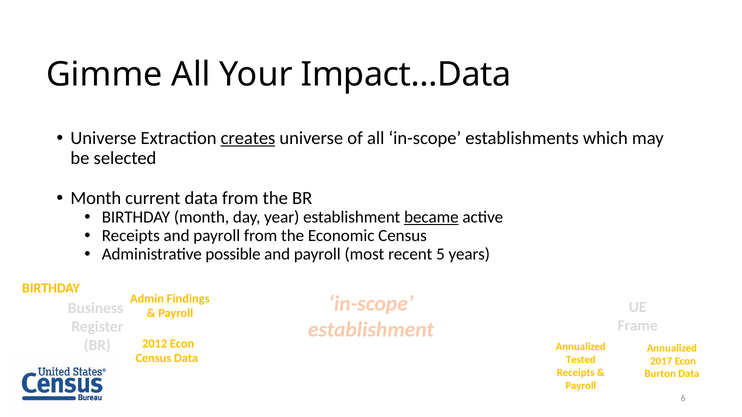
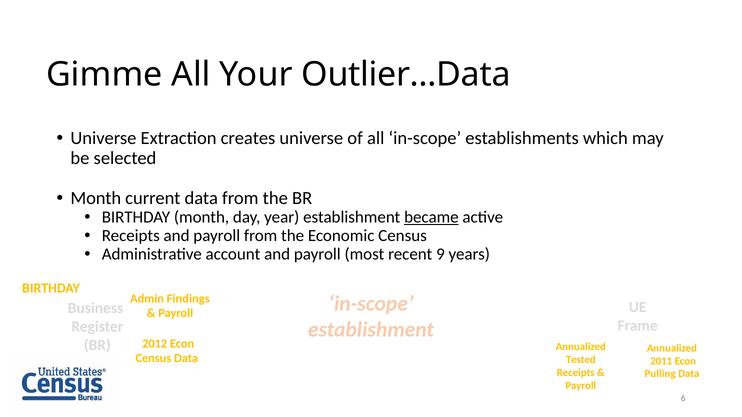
Impact…Data: Impact…Data -> Outlier…Data
creates underline: present -> none
possible: possible -> account
5: 5 -> 9
2017: 2017 -> 2011
Burton: Burton -> Pulling
